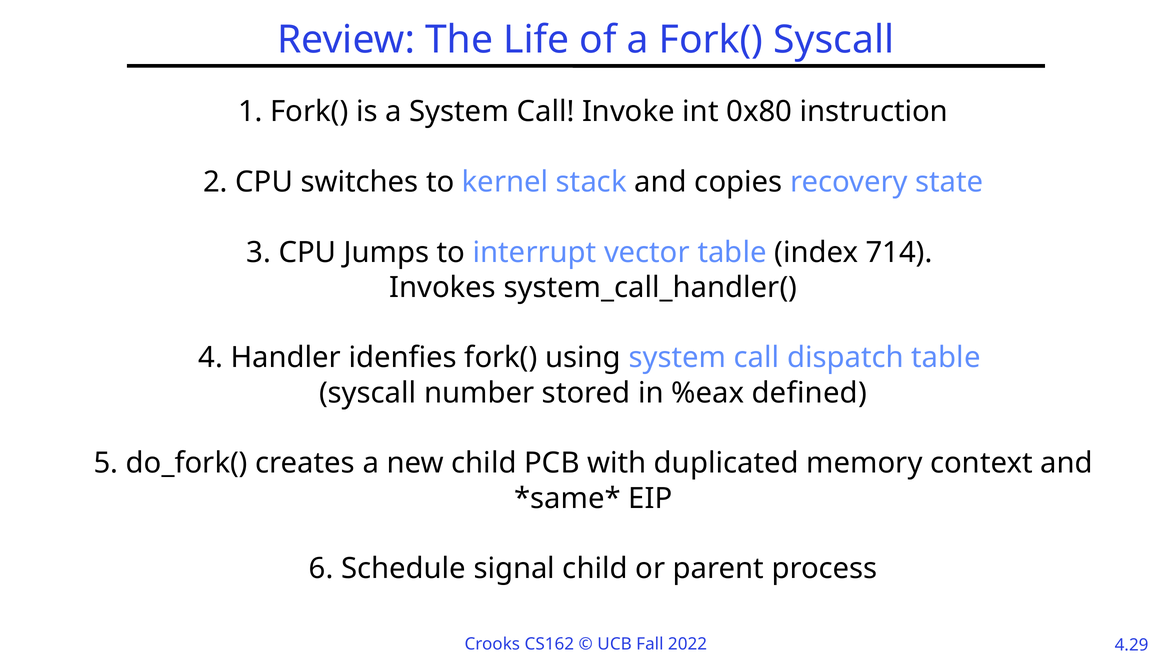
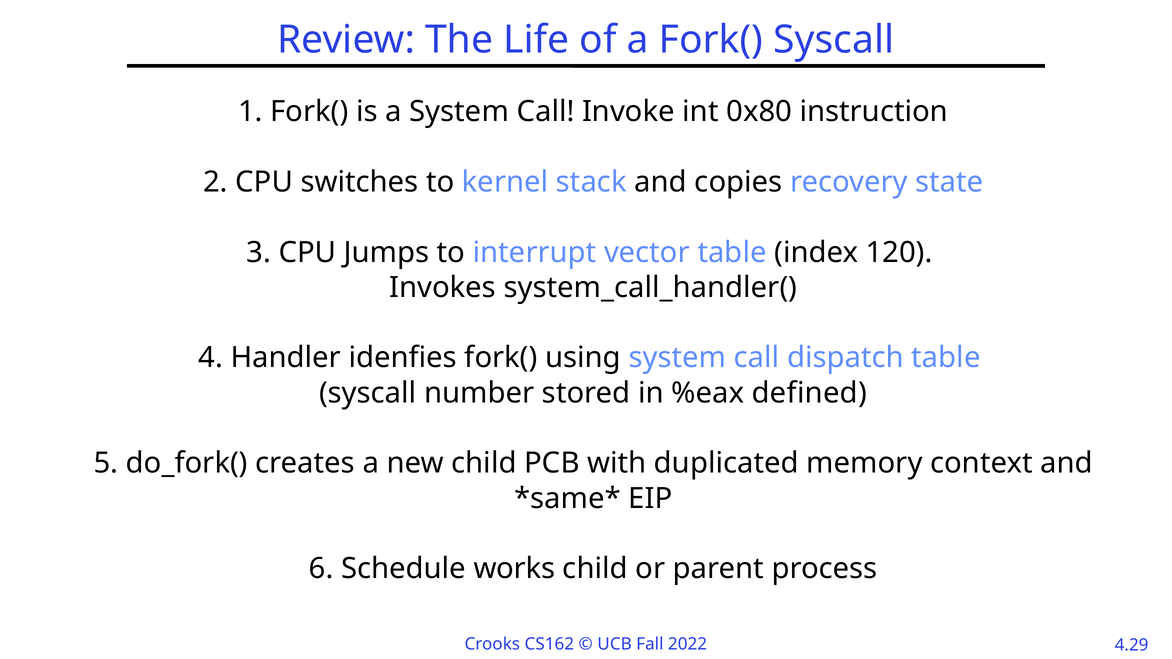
714: 714 -> 120
signal: signal -> works
